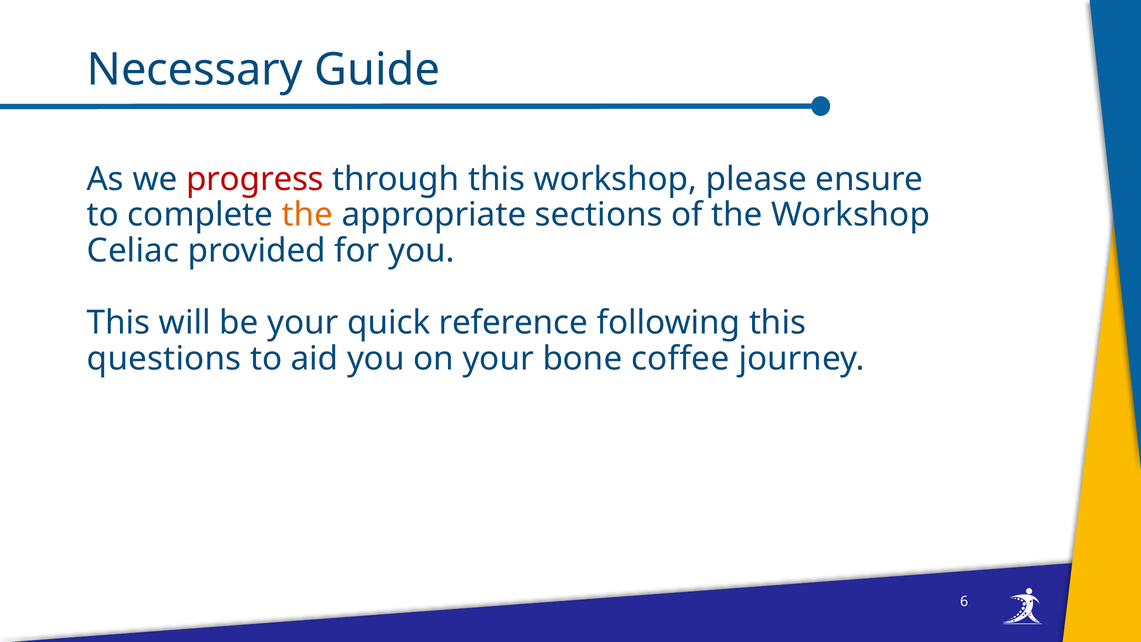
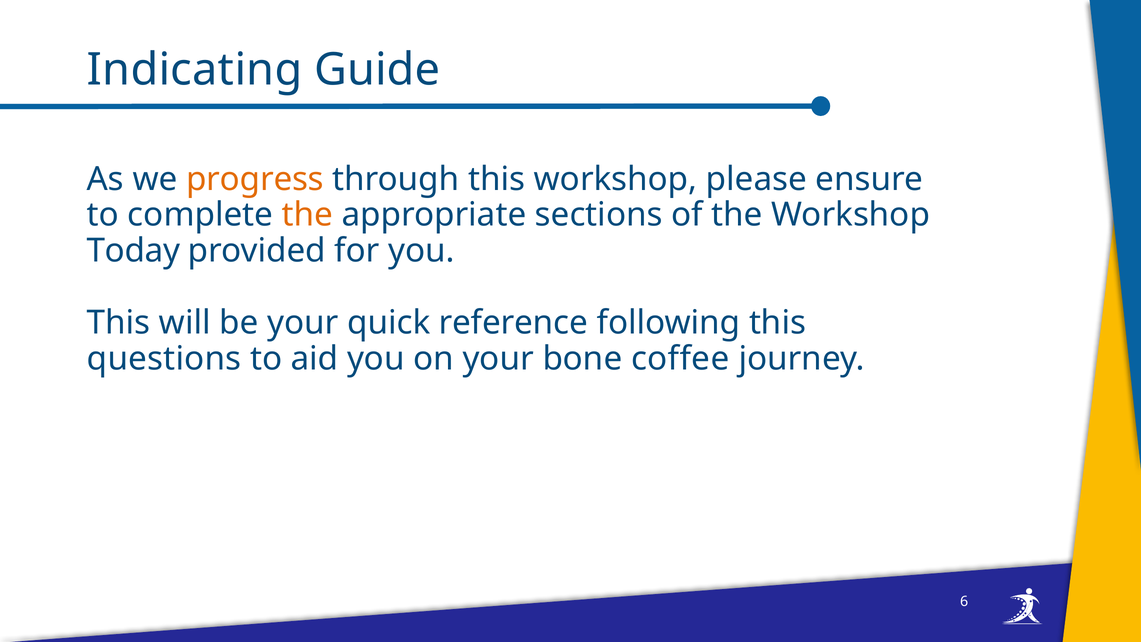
Necessary: Necessary -> Indicating
progress colour: red -> orange
Celiac: Celiac -> Today
